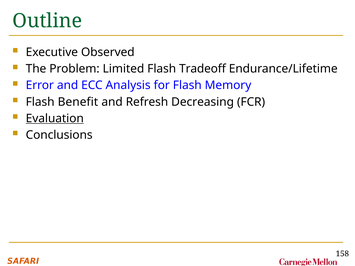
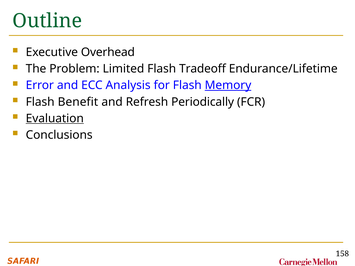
Observed: Observed -> Overhead
Memory underline: none -> present
Decreasing: Decreasing -> Periodically
